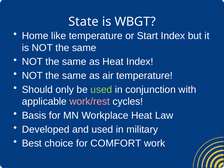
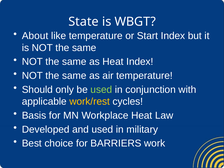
Home: Home -> About
work/rest colour: pink -> yellow
COMFORT: COMFORT -> BARRIERS
